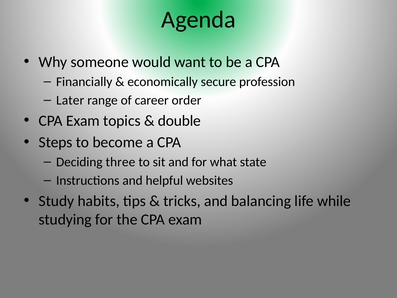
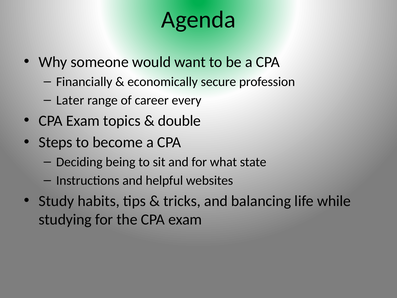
order: order -> every
three: three -> being
